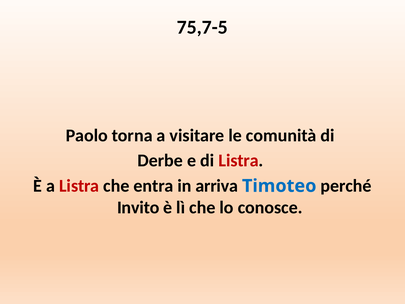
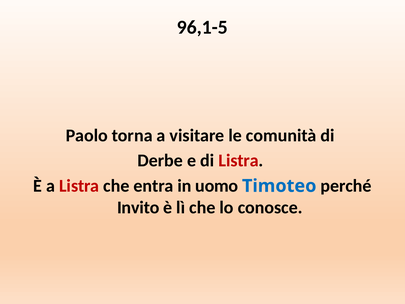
75,7-5: 75,7-5 -> 96,1-5
arriva: arriva -> uomo
